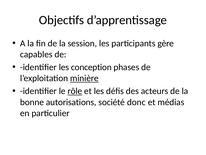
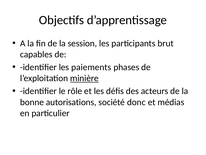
gère: gère -> brut
conception: conception -> paiements
rôle underline: present -> none
